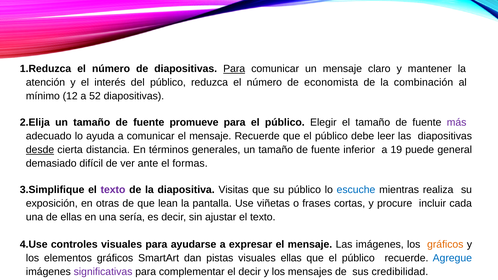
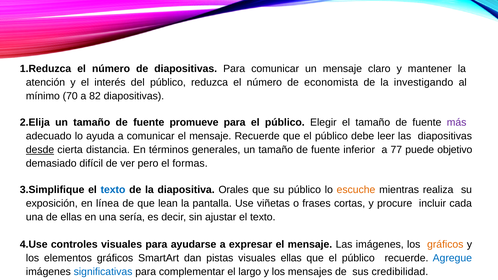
Para at (234, 69) underline: present -> none
combinación: combinación -> investigando
12: 12 -> 70
52: 52 -> 82
19: 19 -> 77
general: general -> objetivo
ante: ante -> pero
texto at (113, 190) colour: purple -> blue
Visitas: Visitas -> Orales
escuche colour: blue -> orange
otras: otras -> línea
significativas colour: purple -> blue
el decir: decir -> largo
